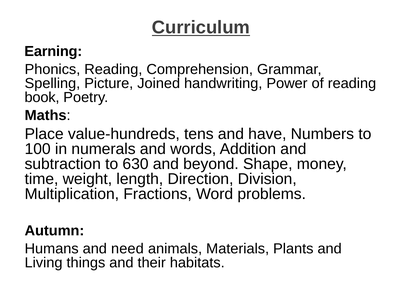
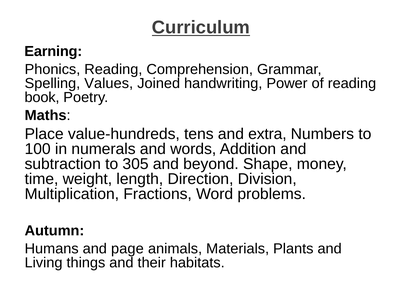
Picture: Picture -> Values
have: have -> extra
630: 630 -> 305
need: need -> page
